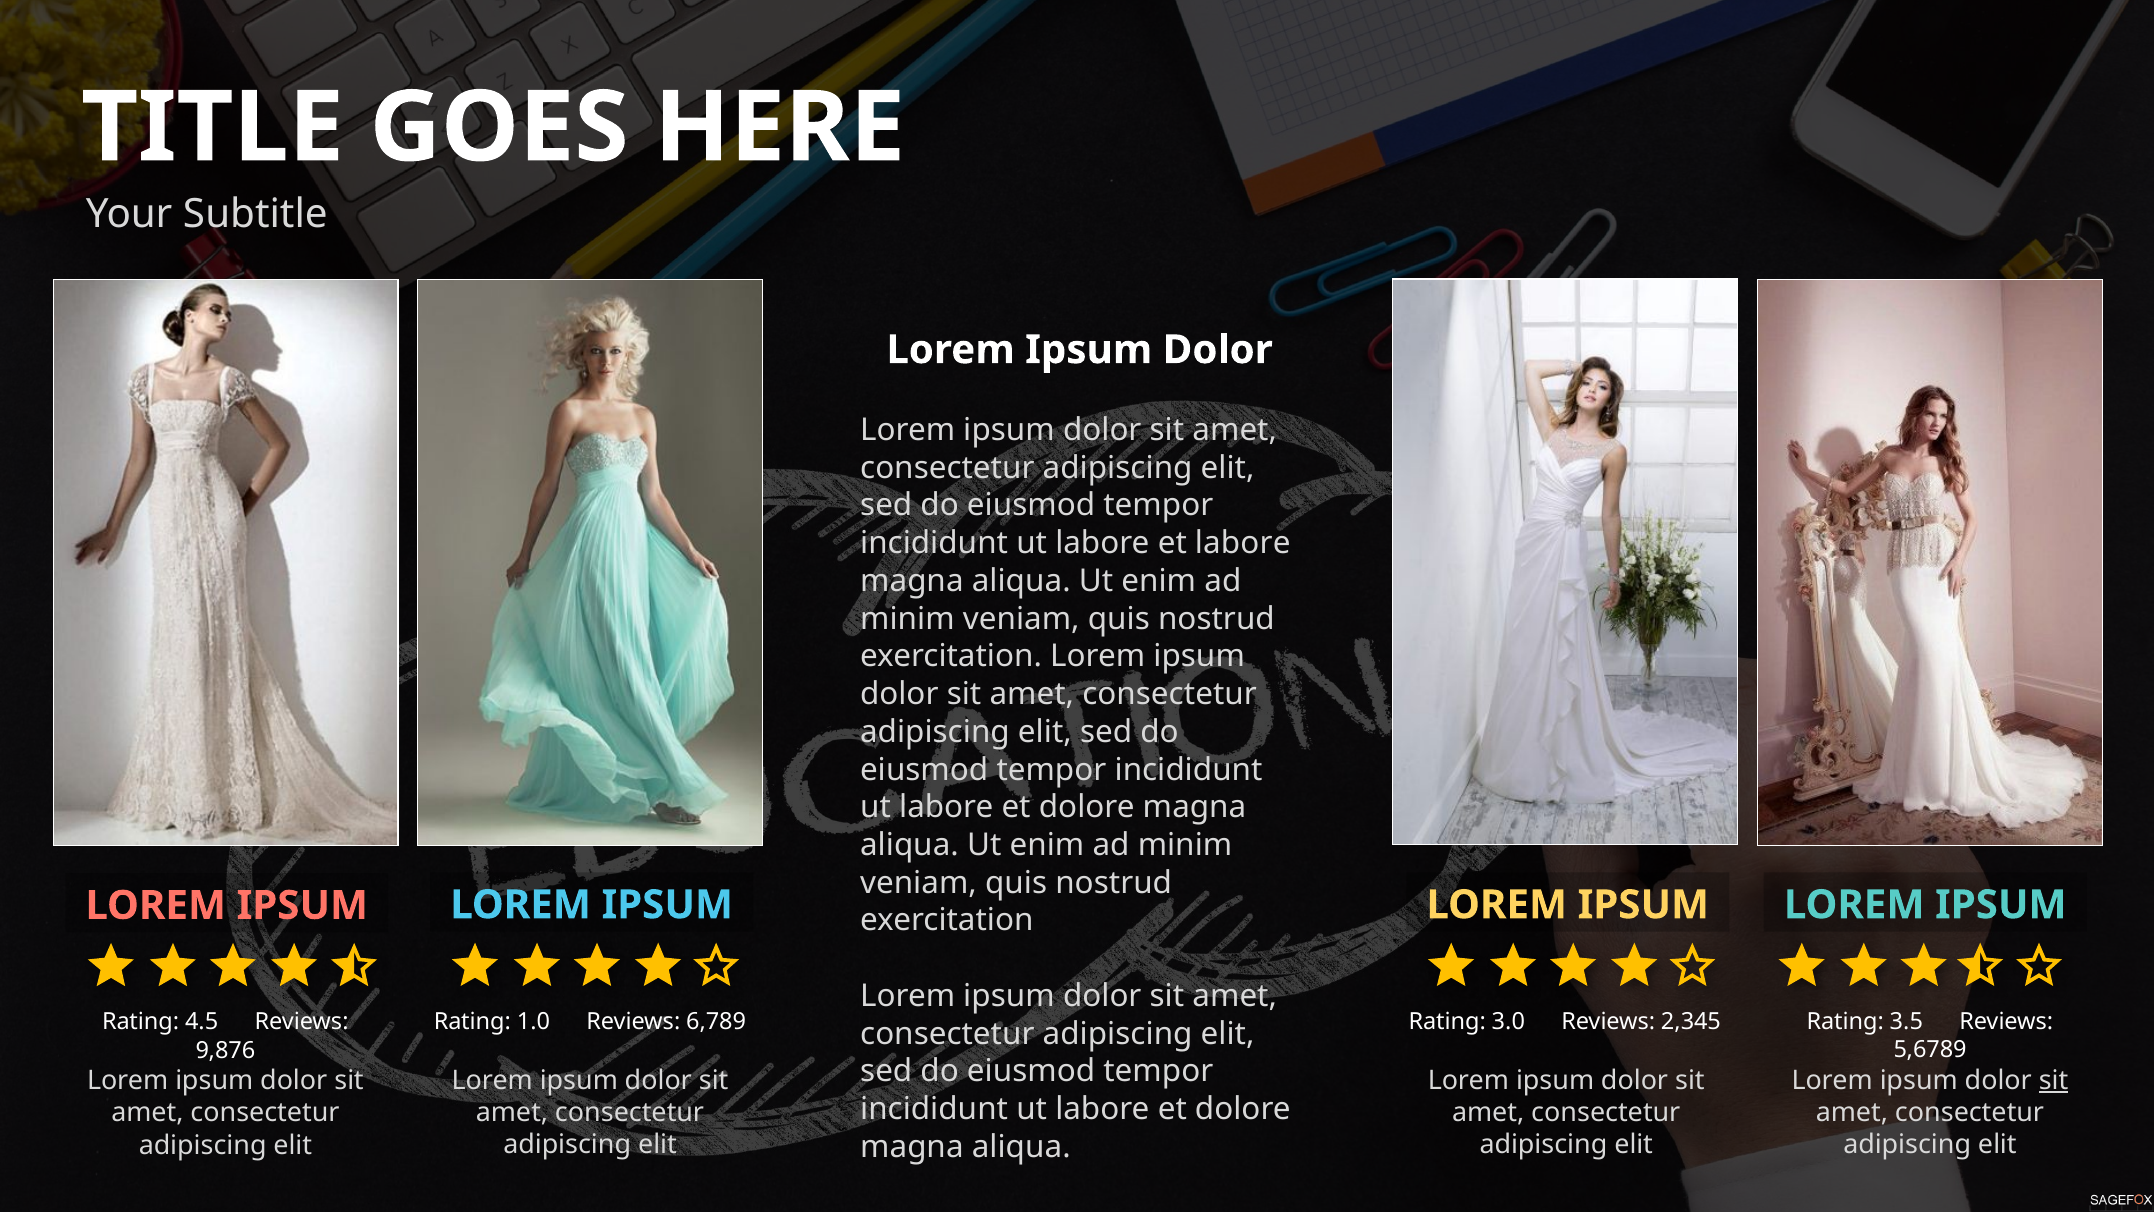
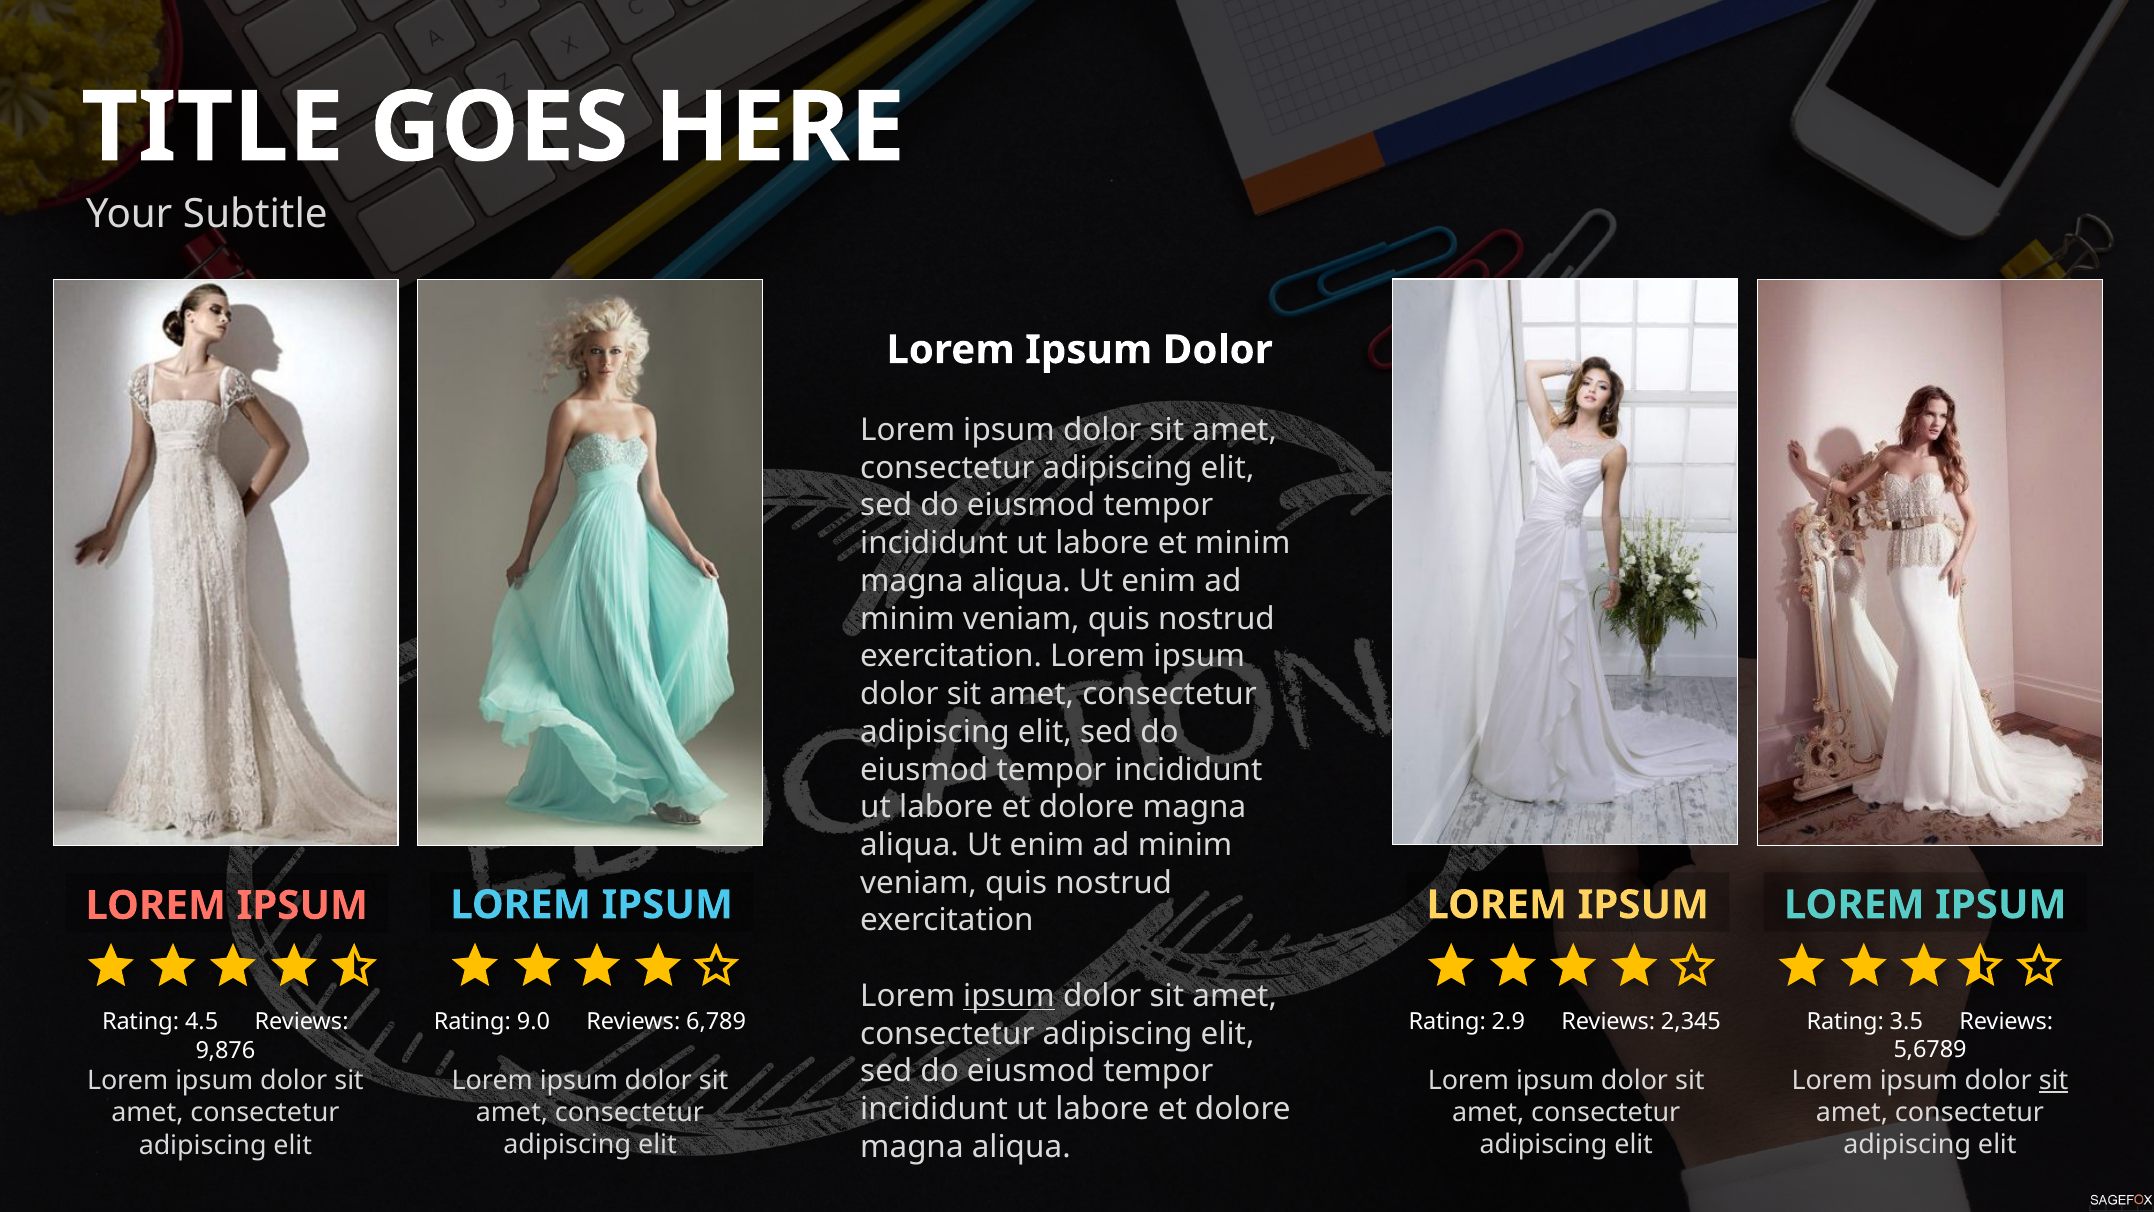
et labore: labore -> minim
ipsum at (1009, 996) underline: none -> present
1.0: 1.0 -> 9.0
3.0: 3.0 -> 2.9
